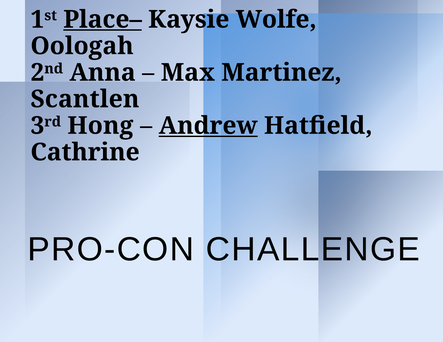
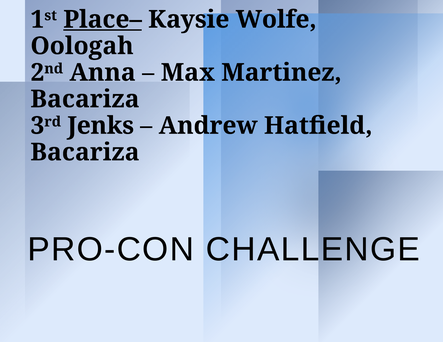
Scantlen at (85, 99): Scantlen -> Bacariza
Hong: Hong -> Jenks
Andrew underline: present -> none
Cathrine at (85, 152): Cathrine -> Bacariza
